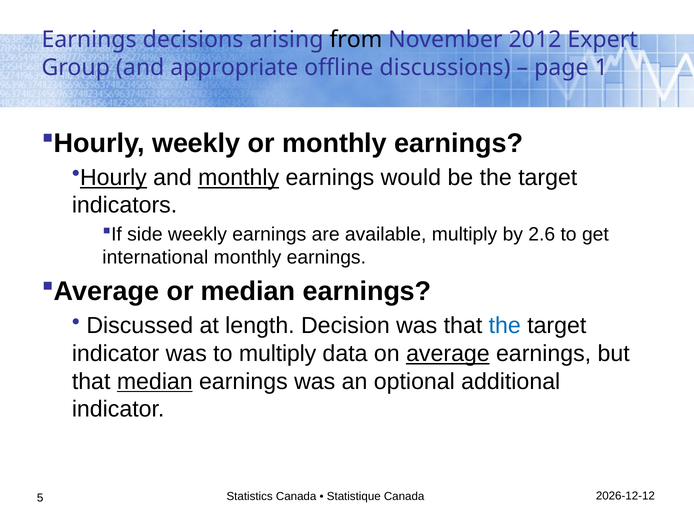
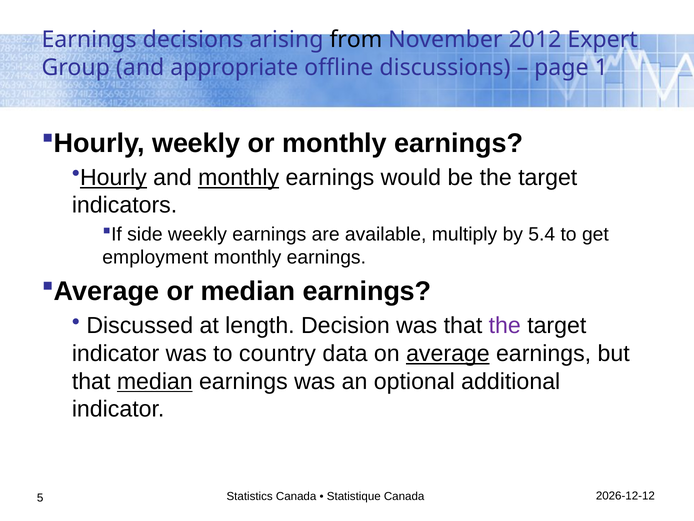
2.6: 2.6 -> 5.4
international: international -> employment
the at (505, 325) colour: blue -> purple
to multiply: multiply -> country
